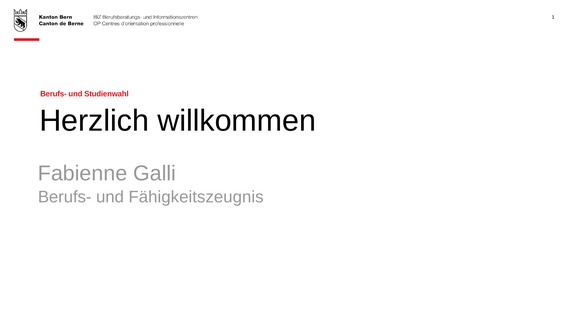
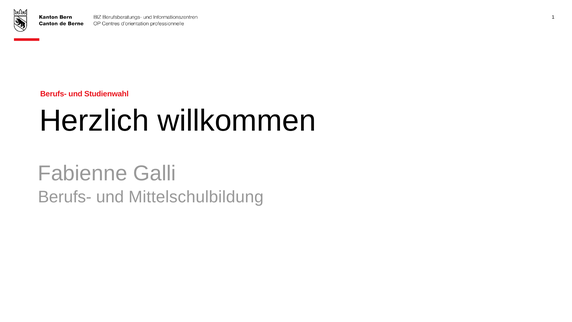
Fähigkeitszeugnis: Fähigkeitszeugnis -> Mittelschulbildung
